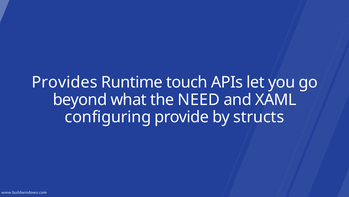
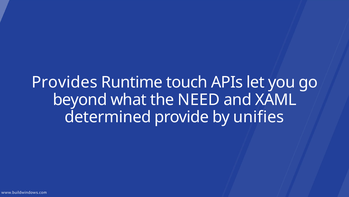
configuring: configuring -> determined
structs: structs -> unifies
